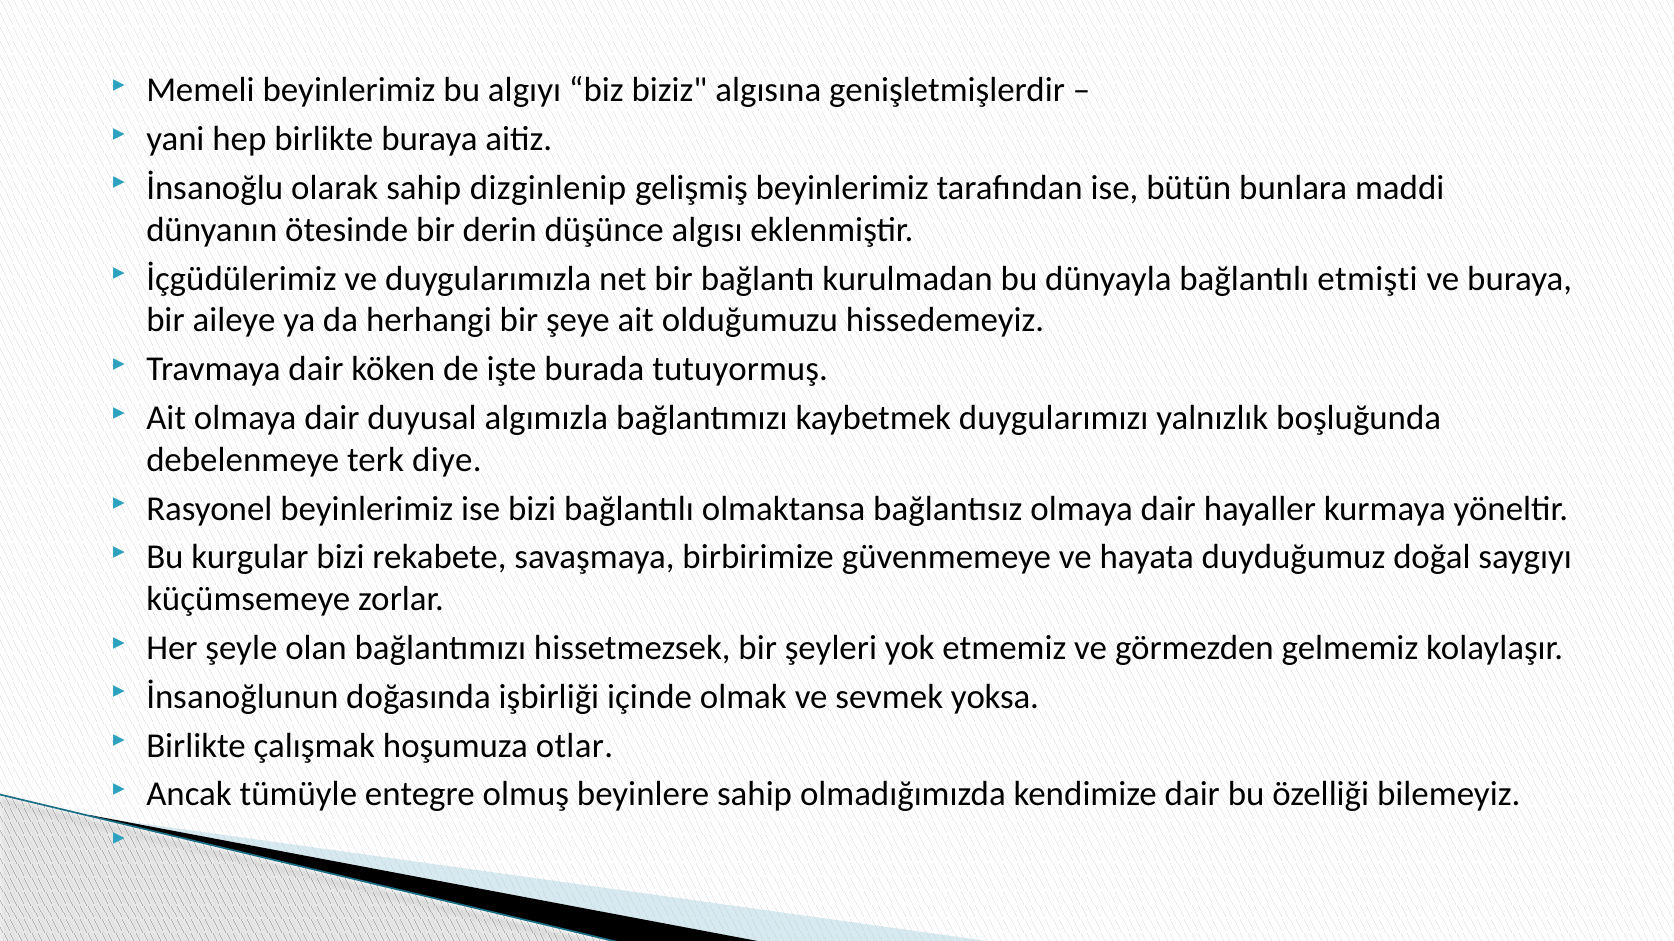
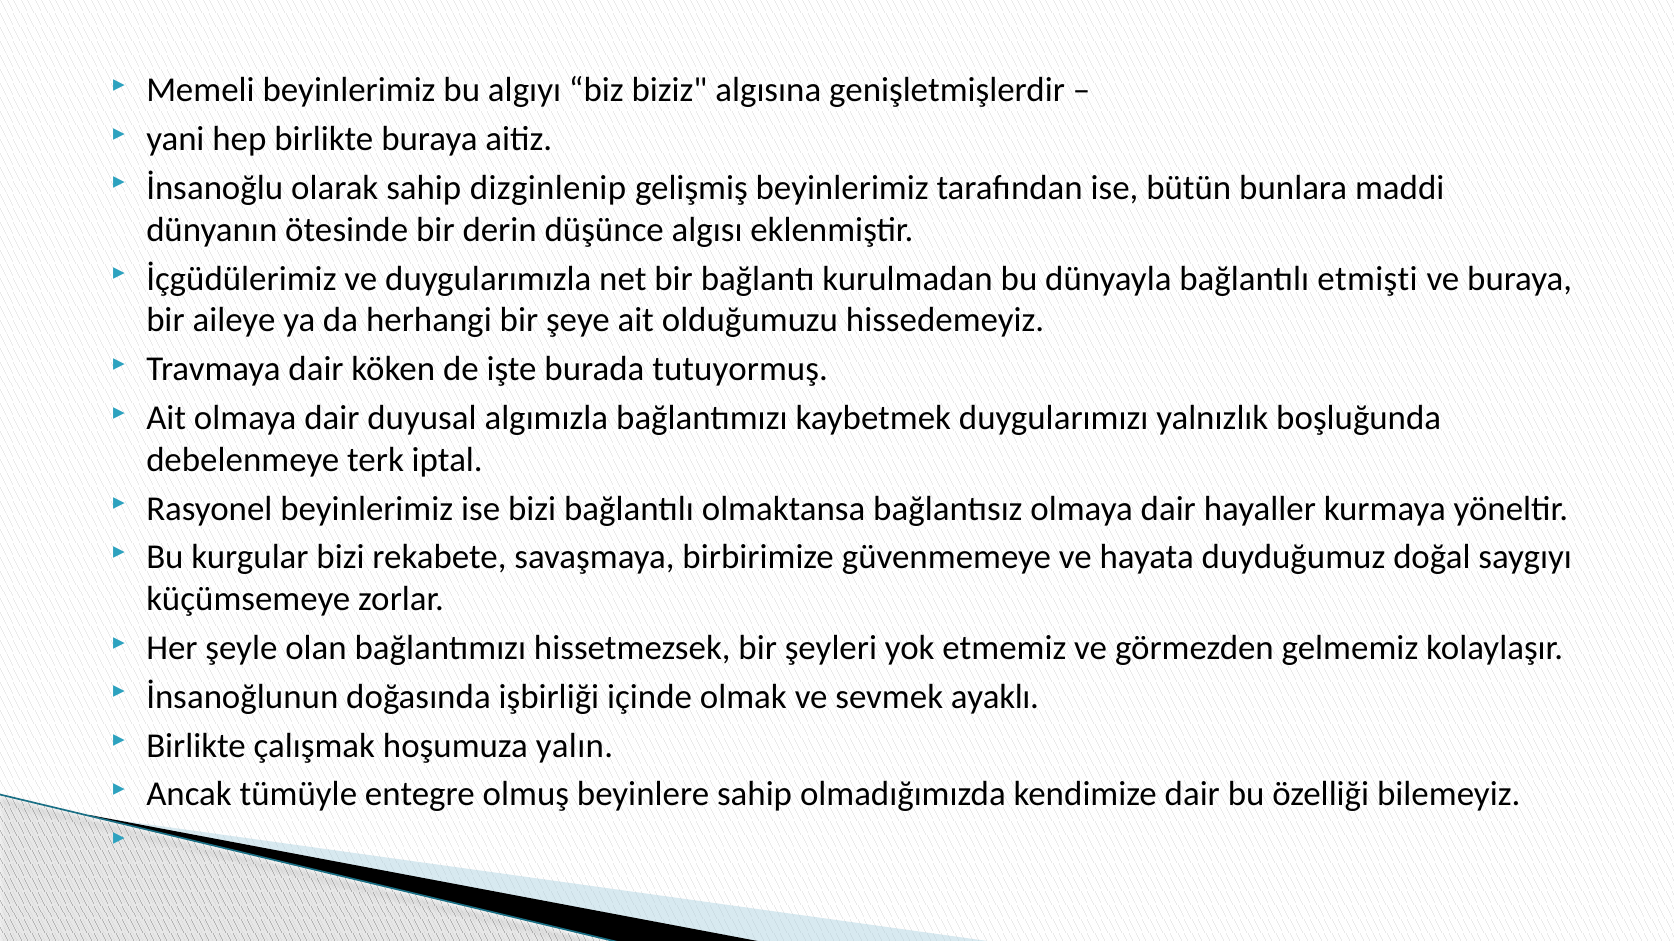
diye: diye -> iptal
yoksa: yoksa -> ayaklı
otlar: otlar -> yalın
